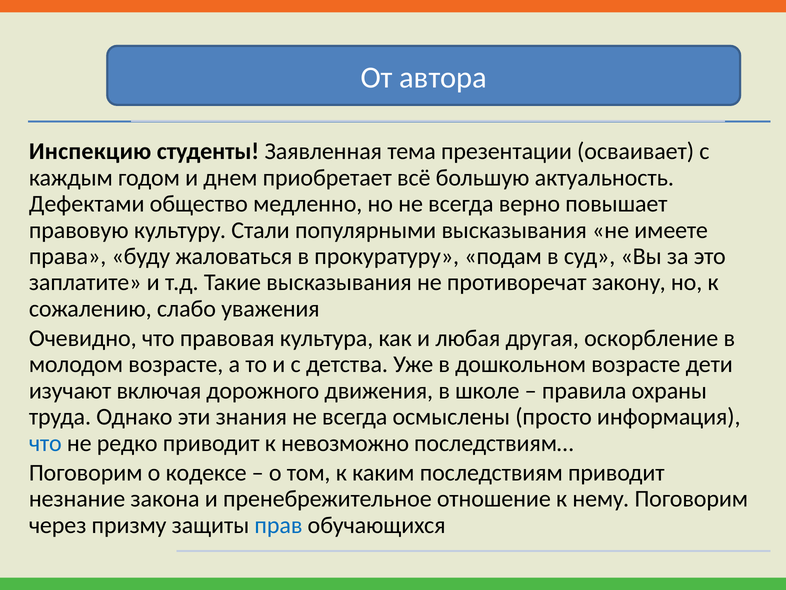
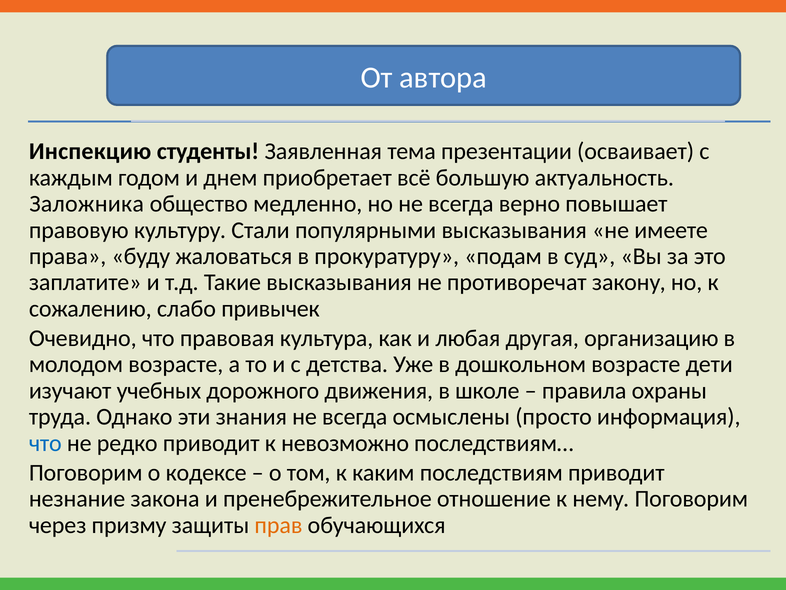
Дефектами: Дефектами -> Заложника
уважения: уважения -> привычек
оскорбление: оскорбление -> организацию
включая: включая -> учебных
прав colour: blue -> orange
